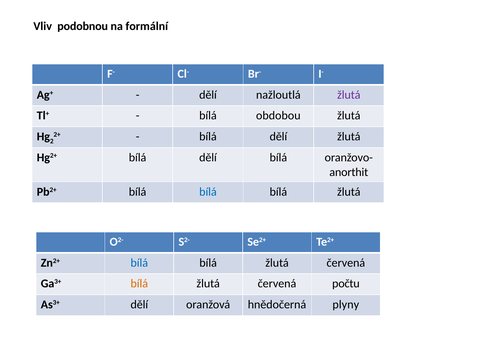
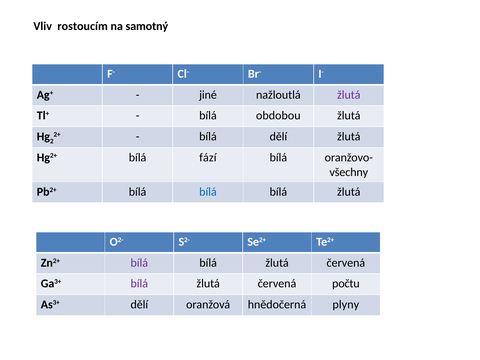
podobnou: podobnou -> rostoucím
formální: formální -> samotný
dělí at (208, 95): dělí -> jiné
Hg2+ bílá dělí: dělí -> fází
anorthit: anorthit -> všechny
bílá at (139, 263) colour: blue -> purple
bílá at (139, 284) colour: orange -> purple
